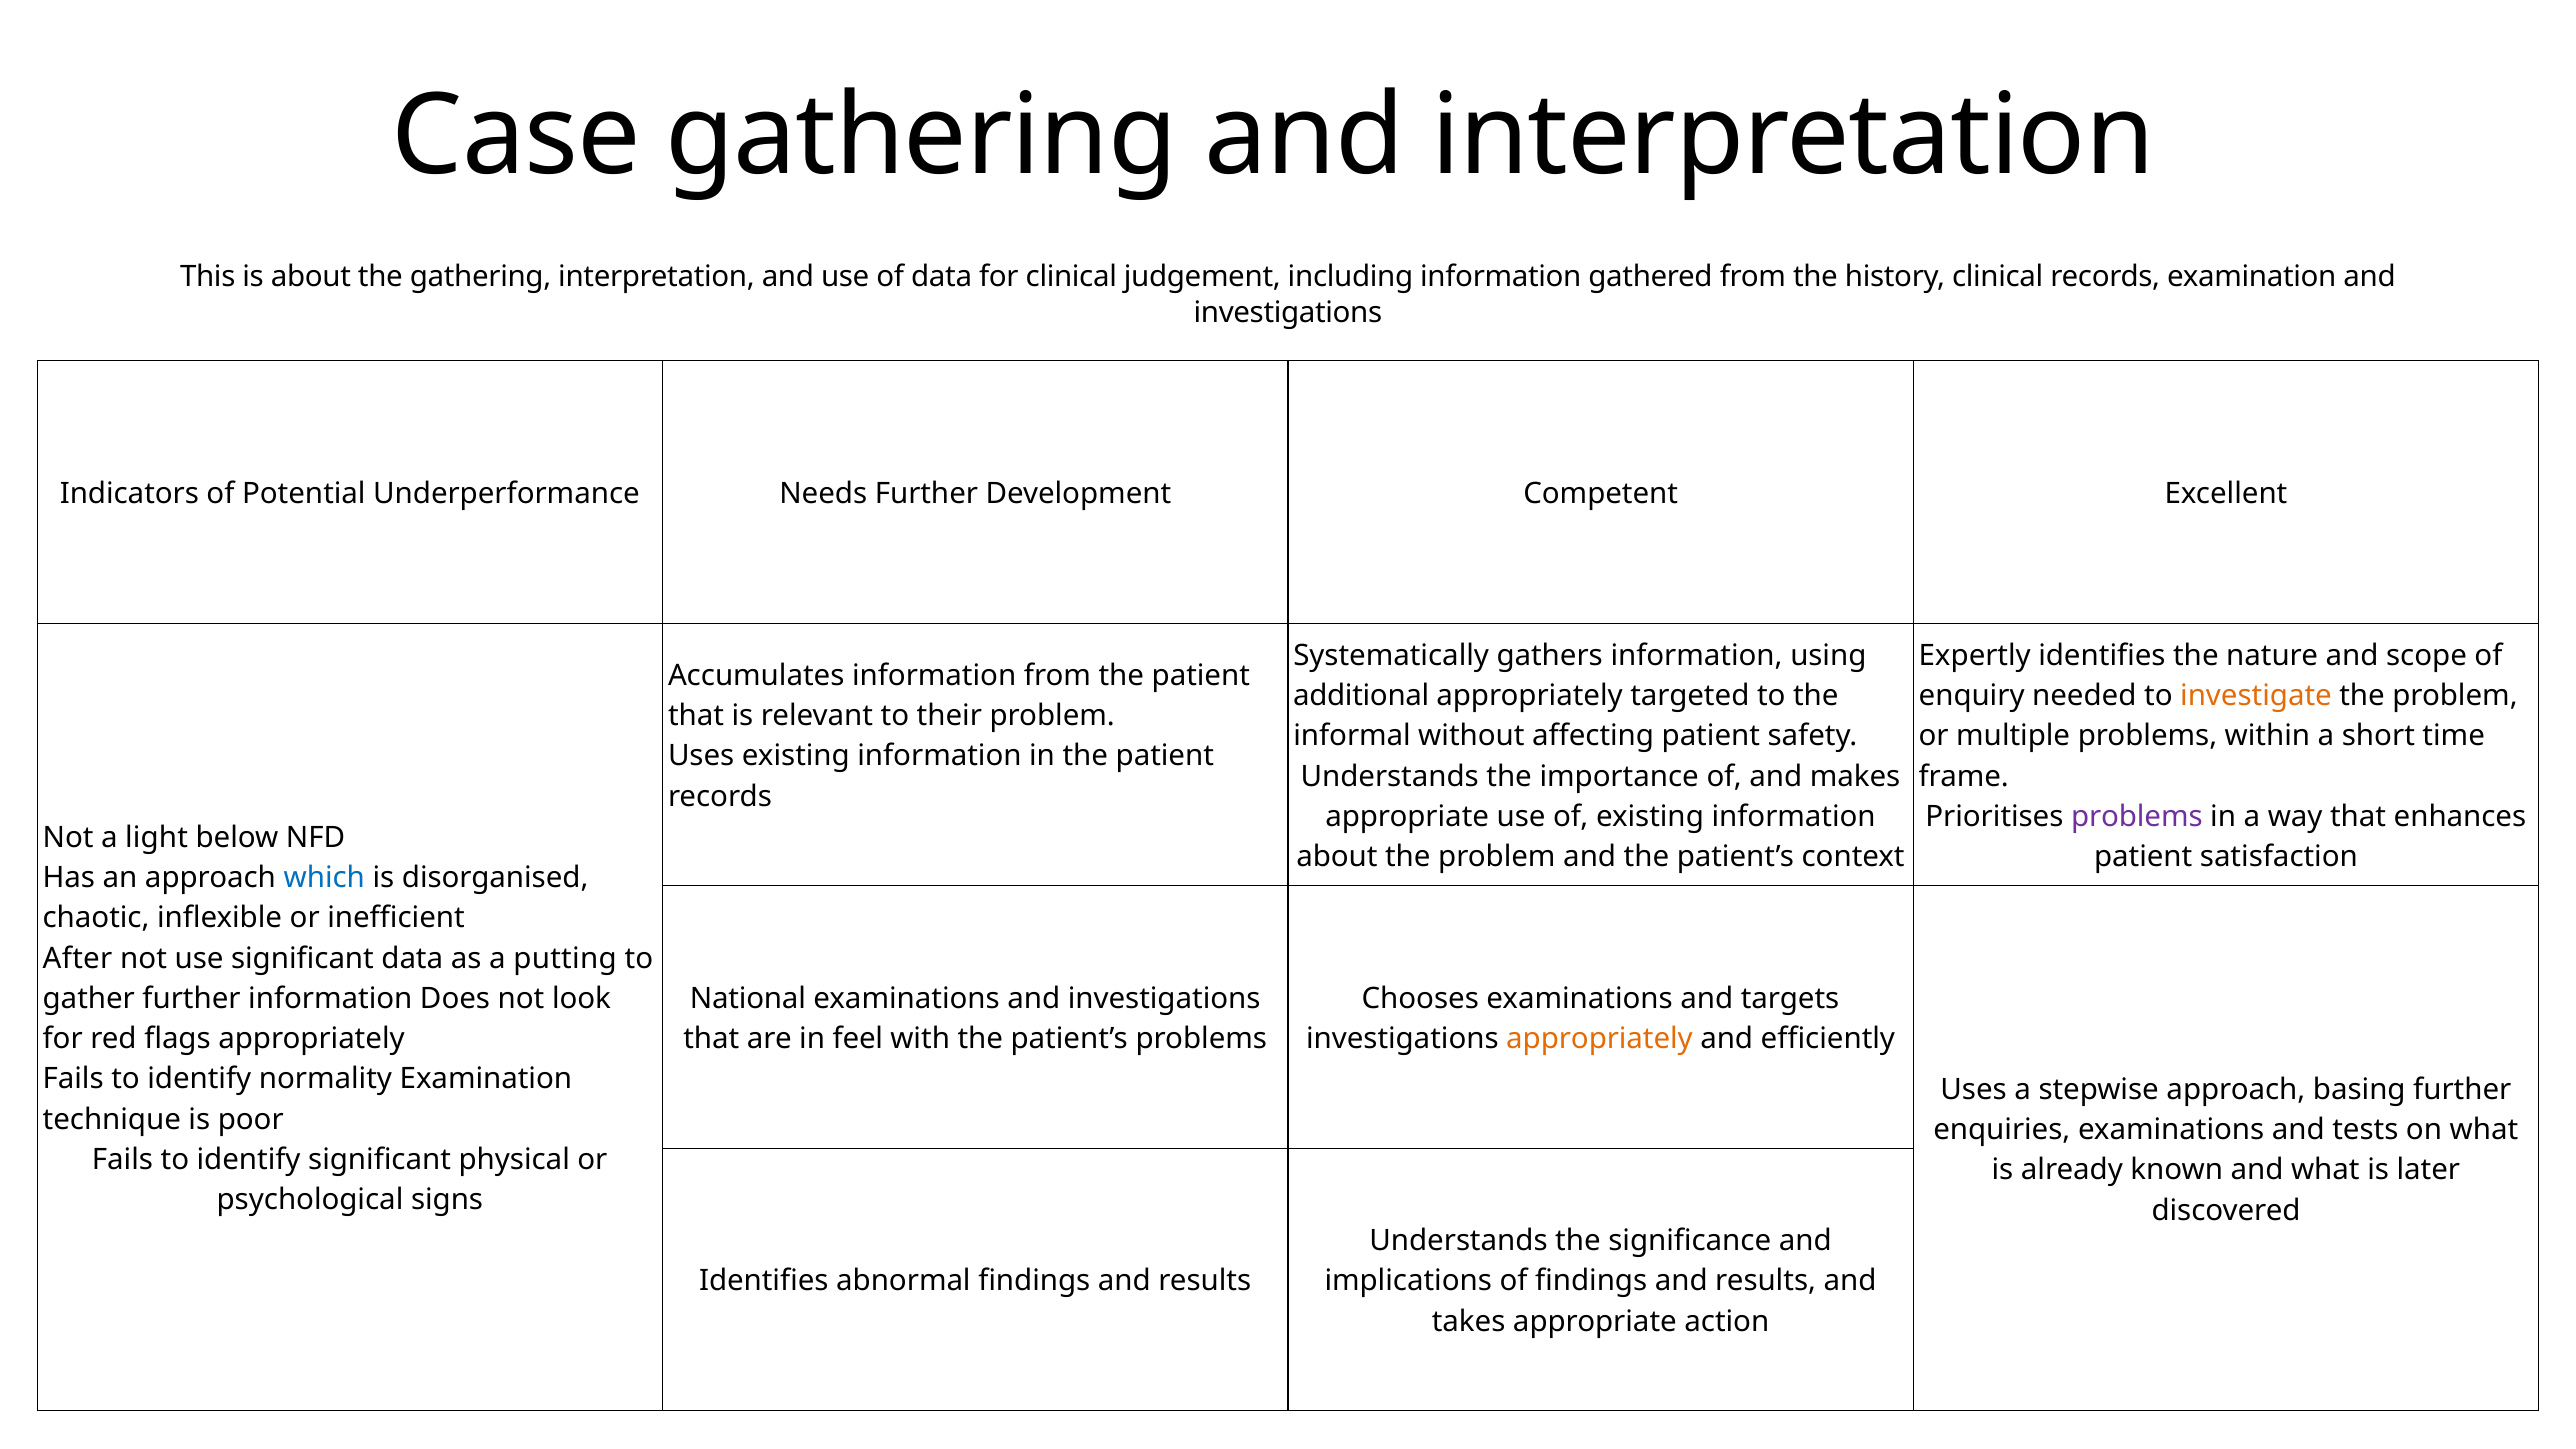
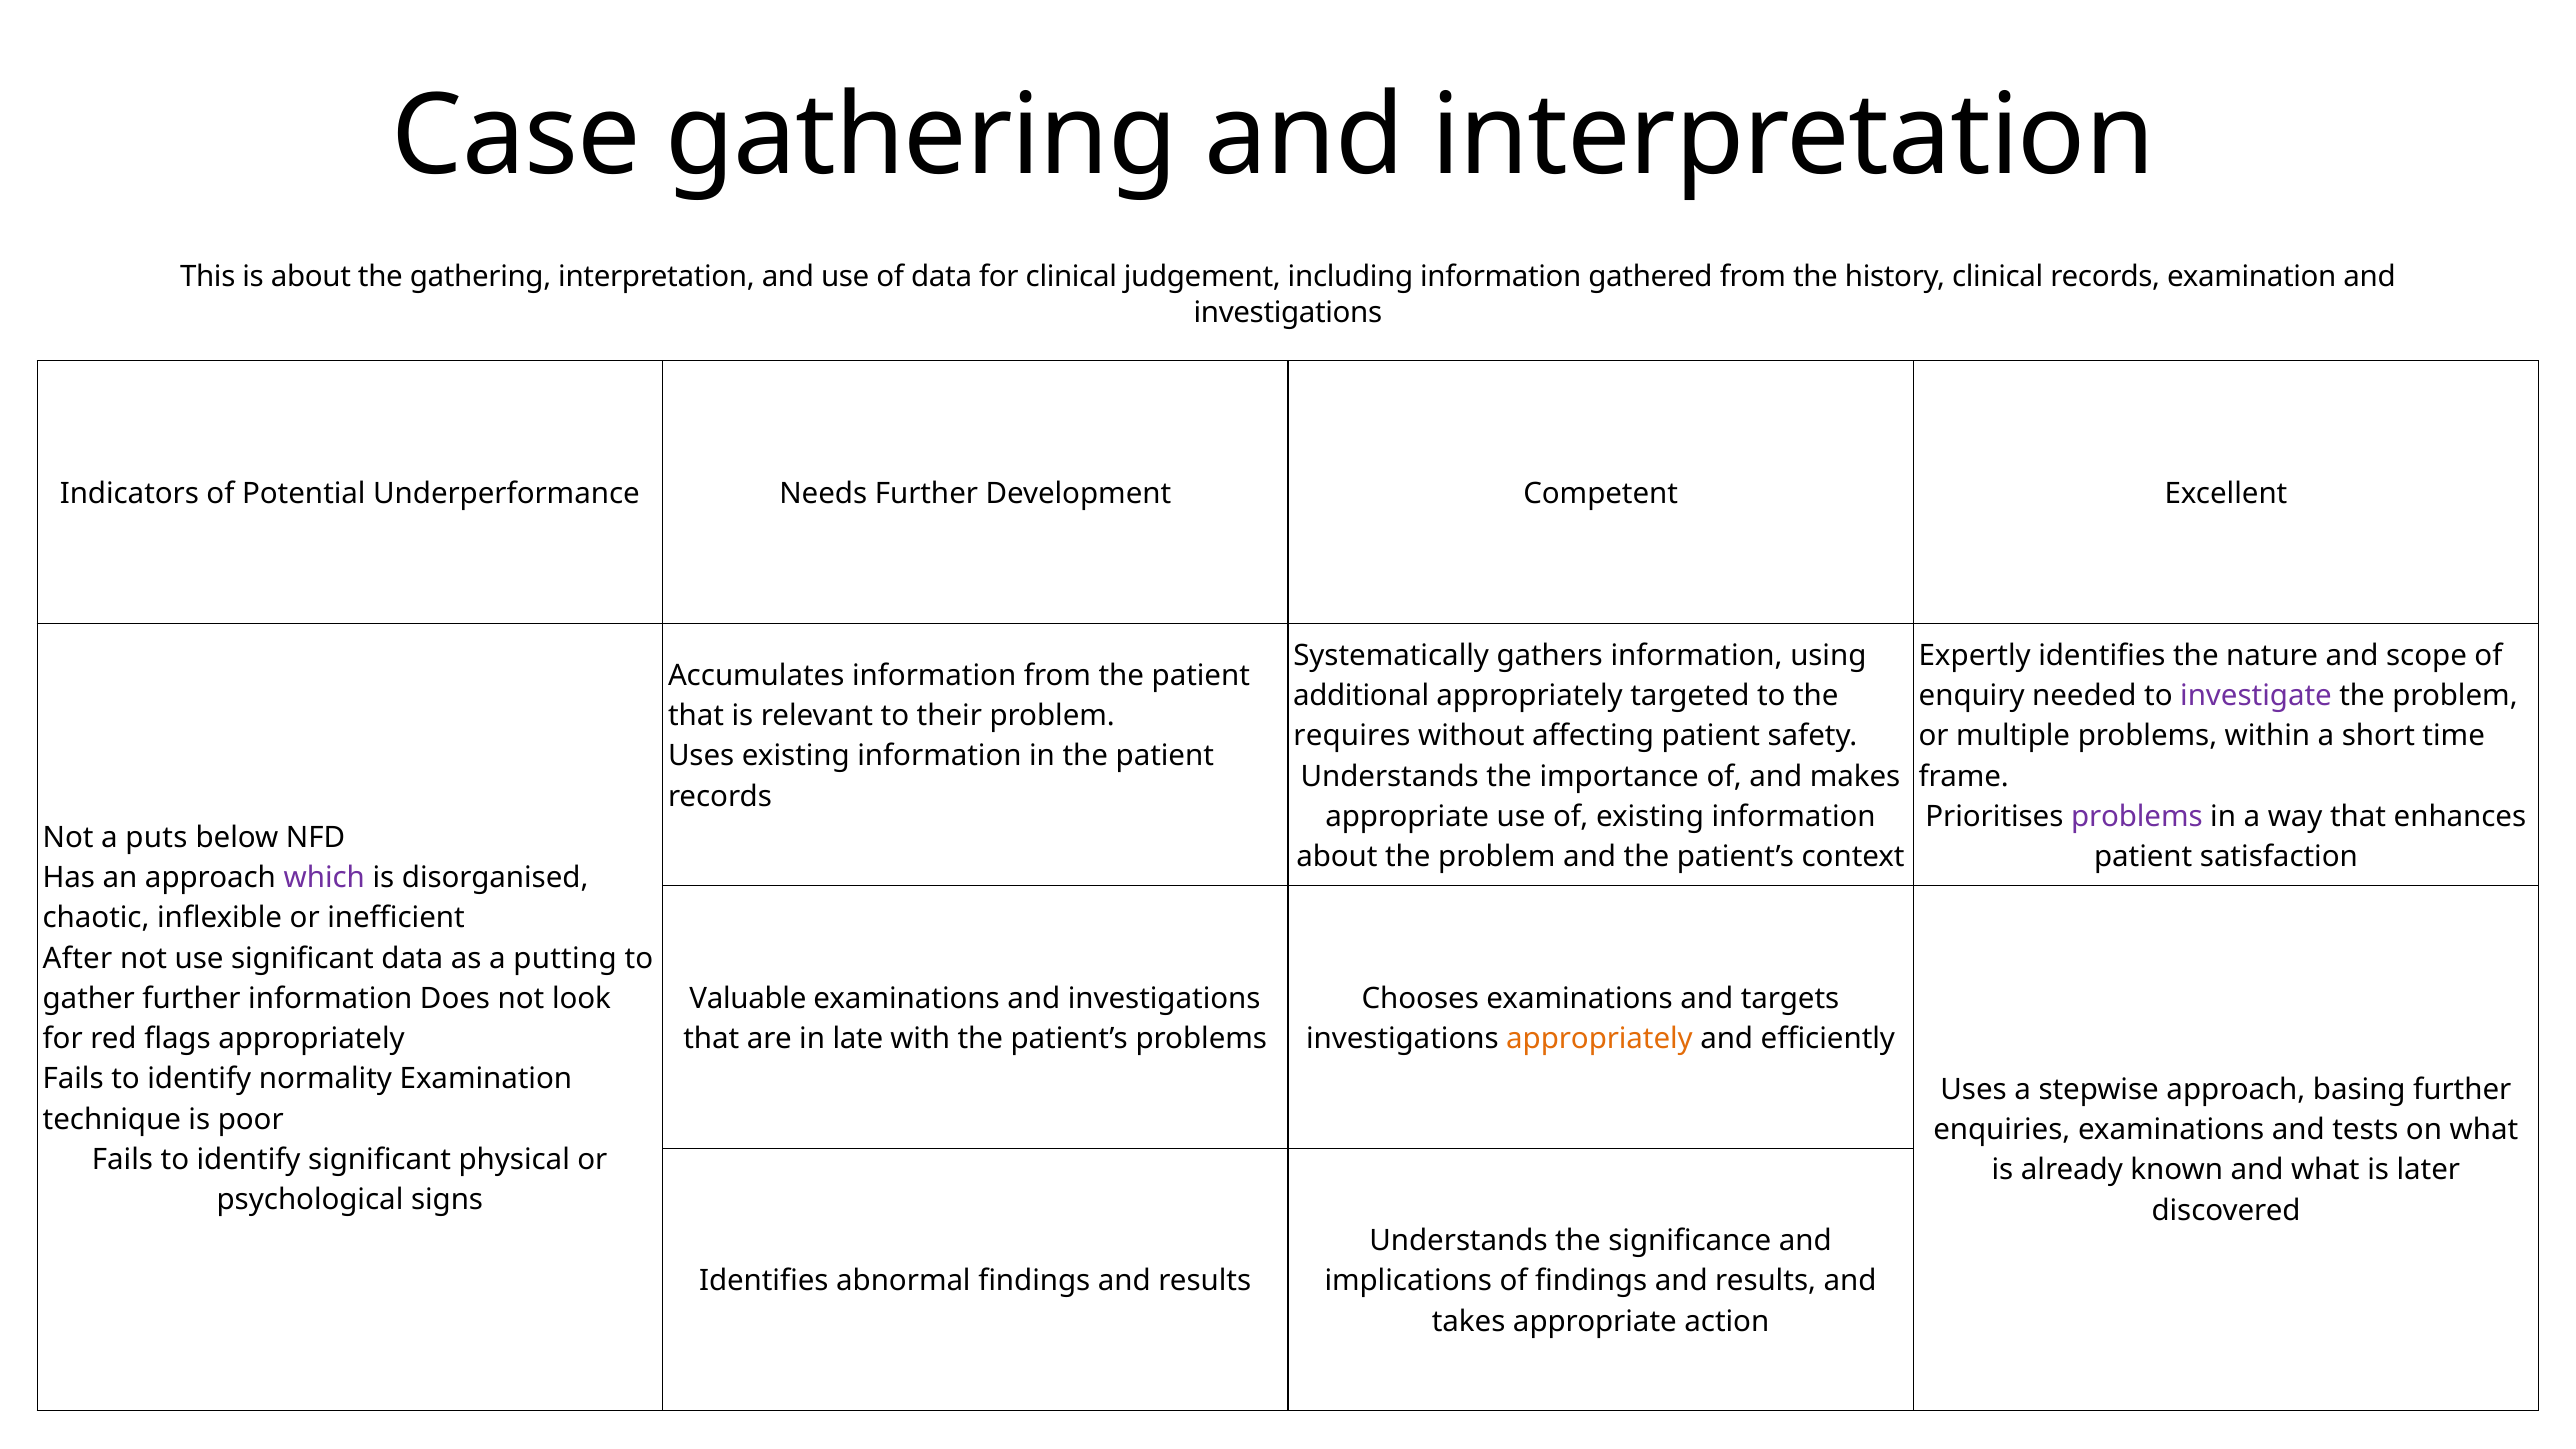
investigate colour: orange -> purple
informal: informal -> requires
light: light -> puts
which colour: blue -> purple
National: National -> Valuable
feel: feel -> late
